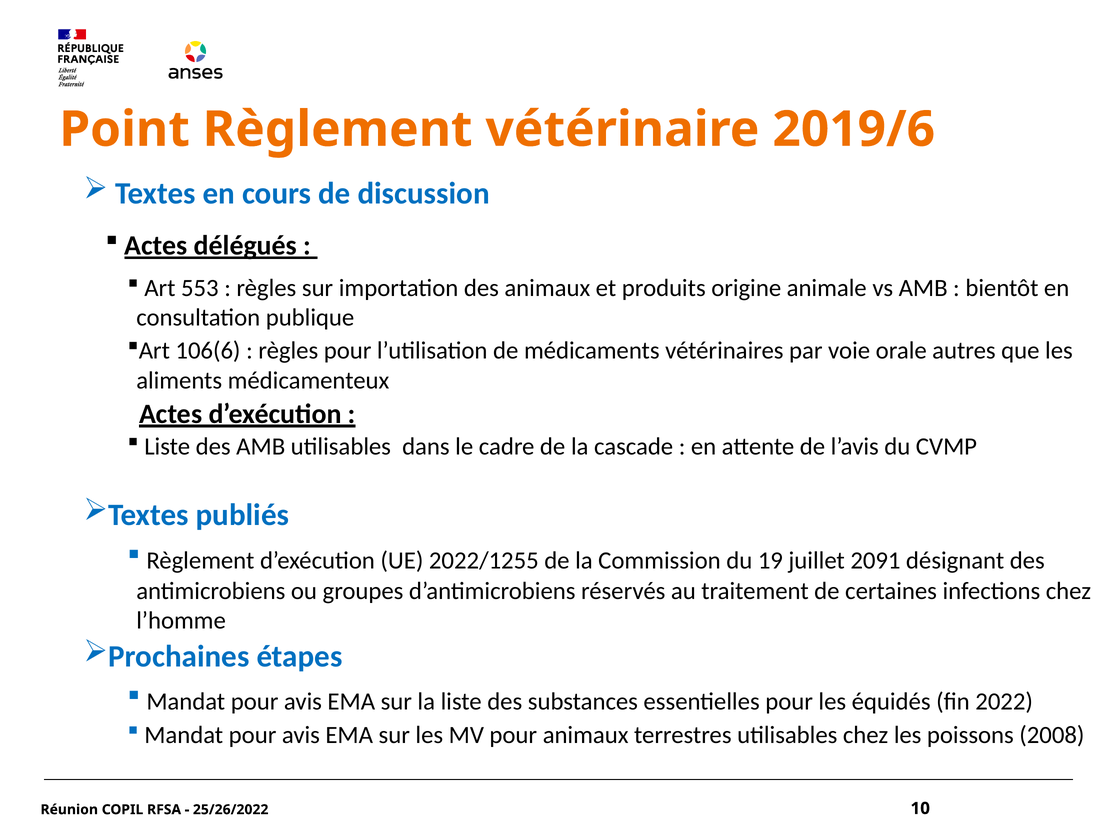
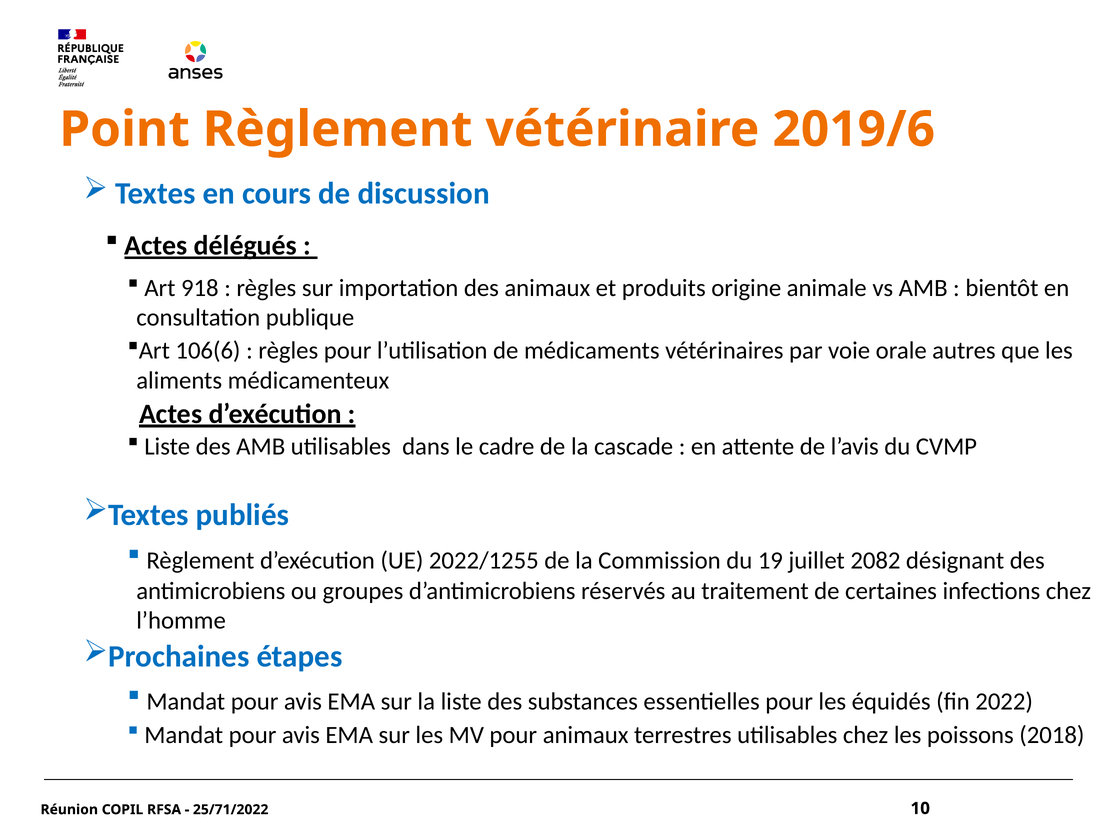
553: 553 -> 918
2091: 2091 -> 2082
2008: 2008 -> 2018
25/26/2022: 25/26/2022 -> 25/71/2022
